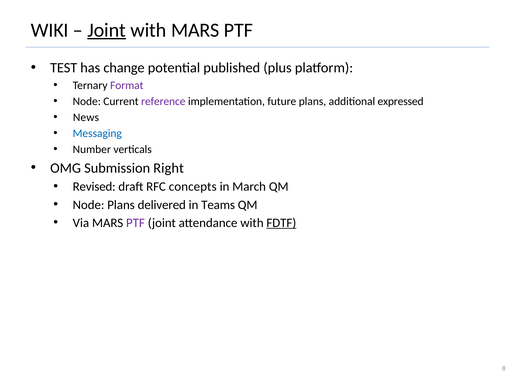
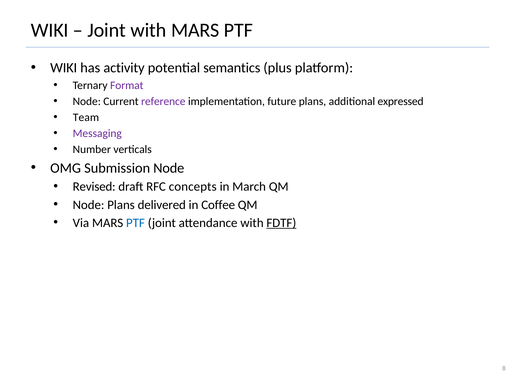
Joint at (107, 30) underline: present -> none
TEST at (64, 68): TEST -> WIKI
change: change -> activity
published: published -> semantics
News: News -> Team
Messaging colour: blue -> purple
Submission Right: Right -> Node
Teams: Teams -> Coffee
PTF at (135, 223) colour: purple -> blue
